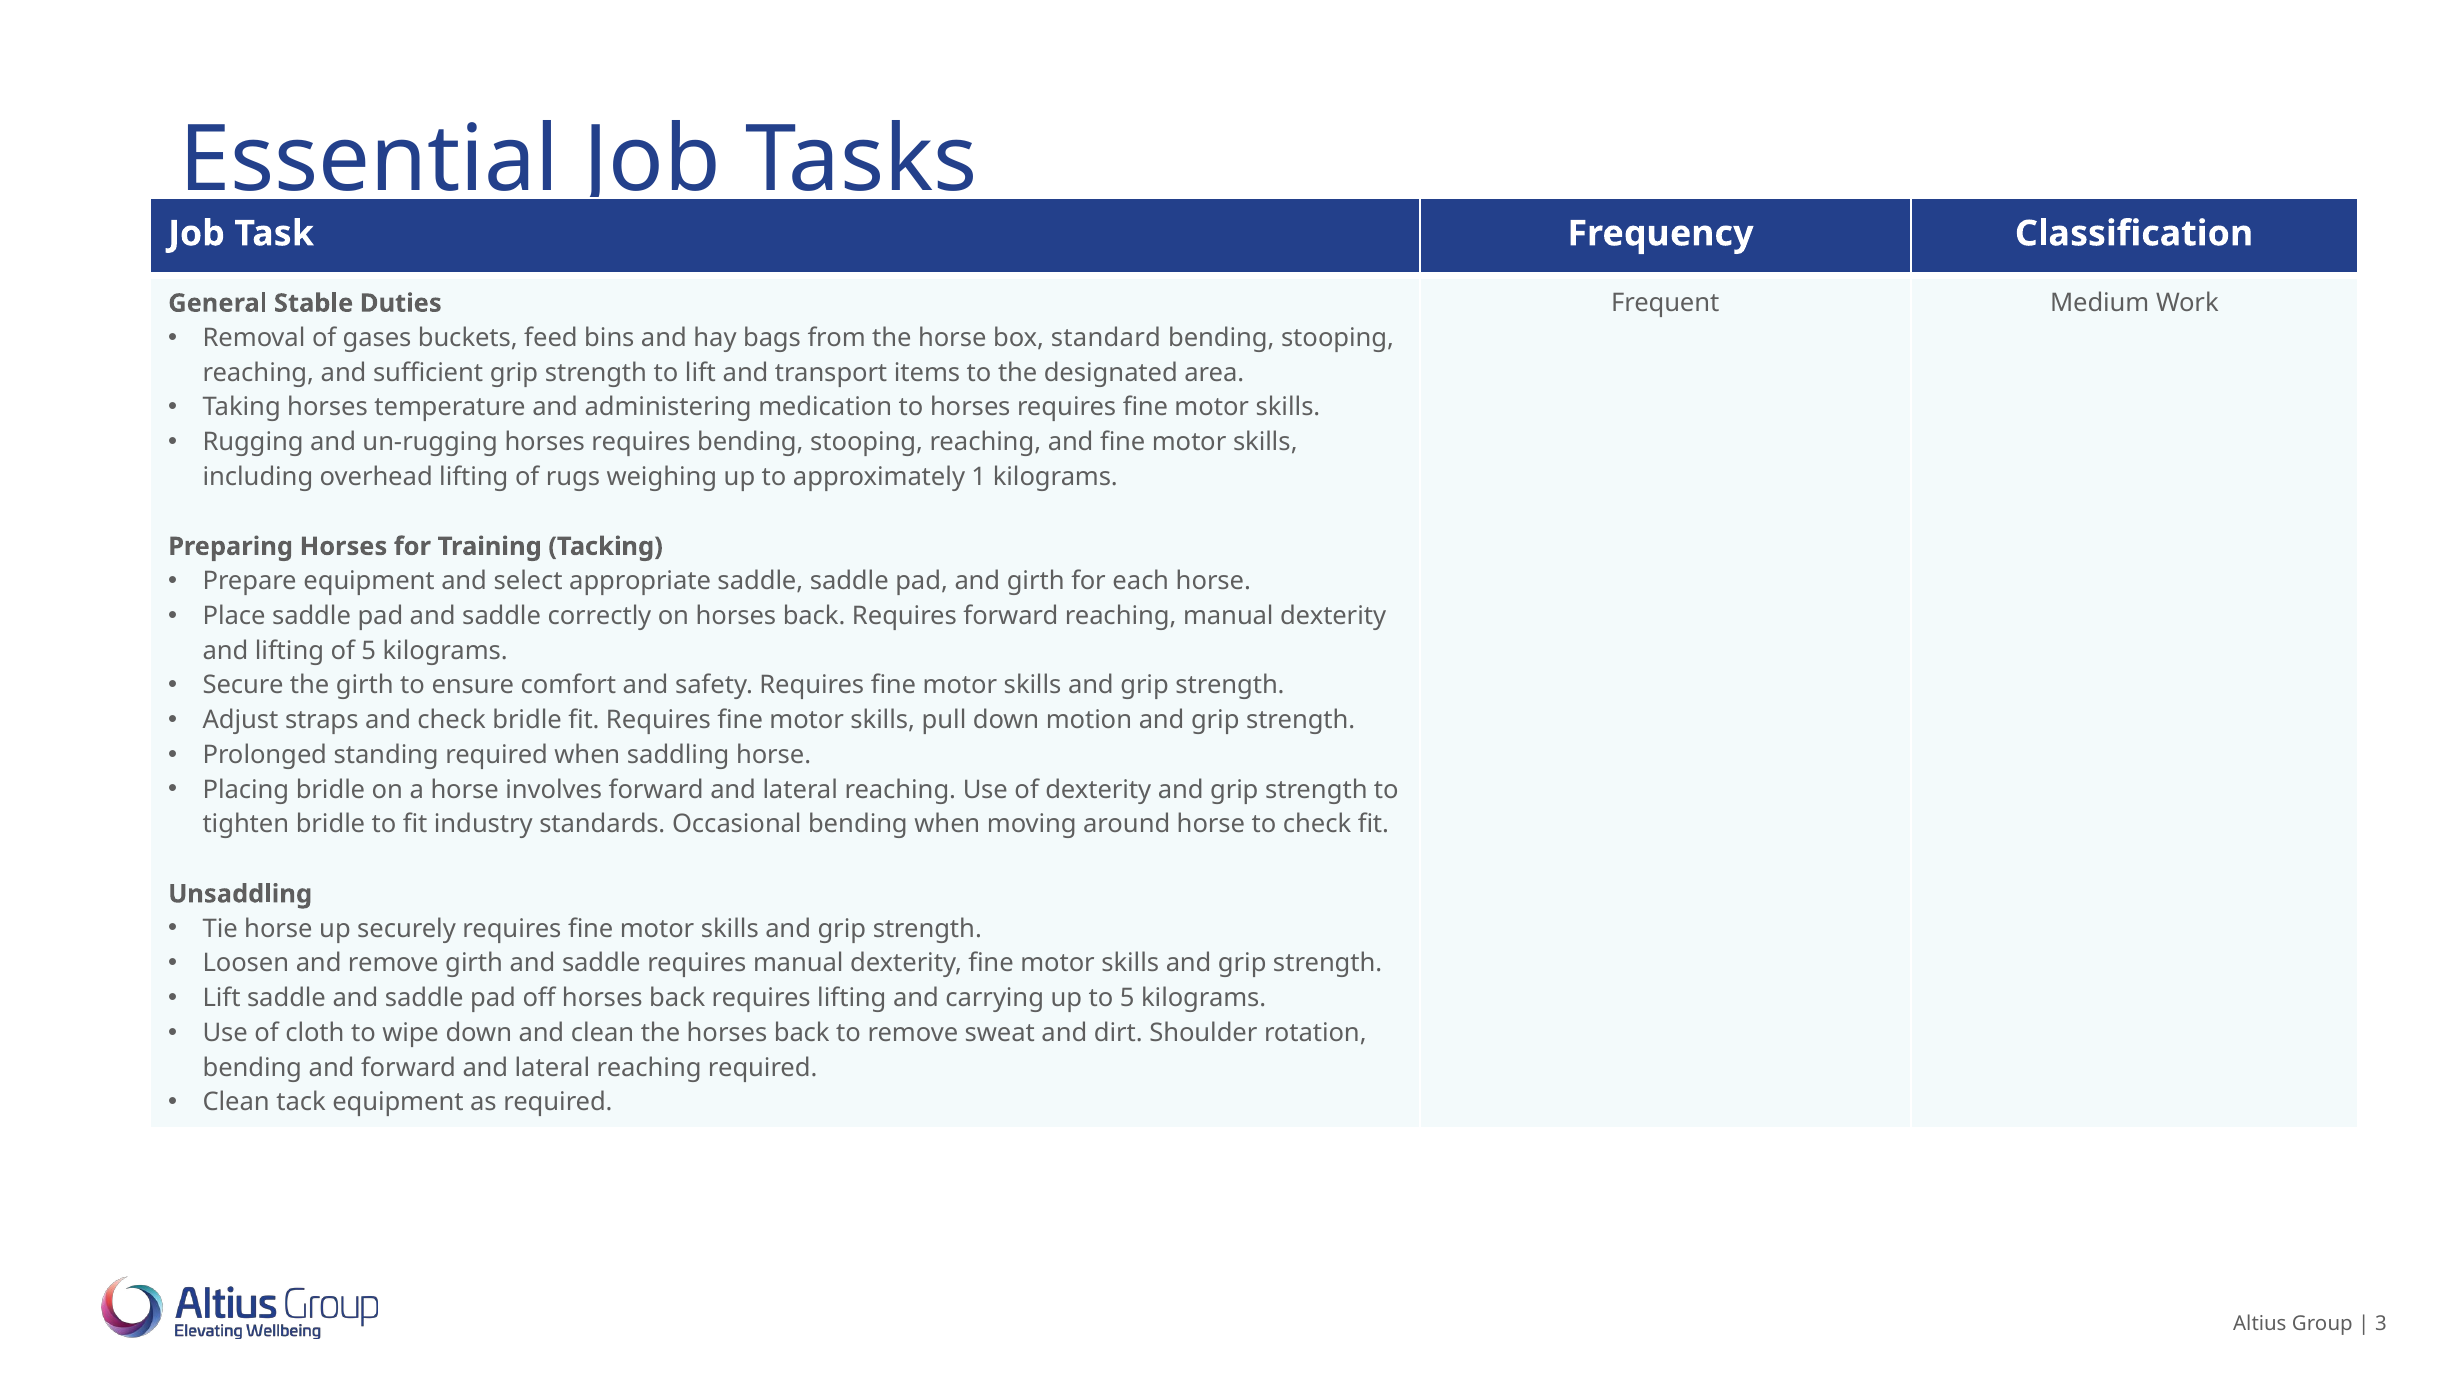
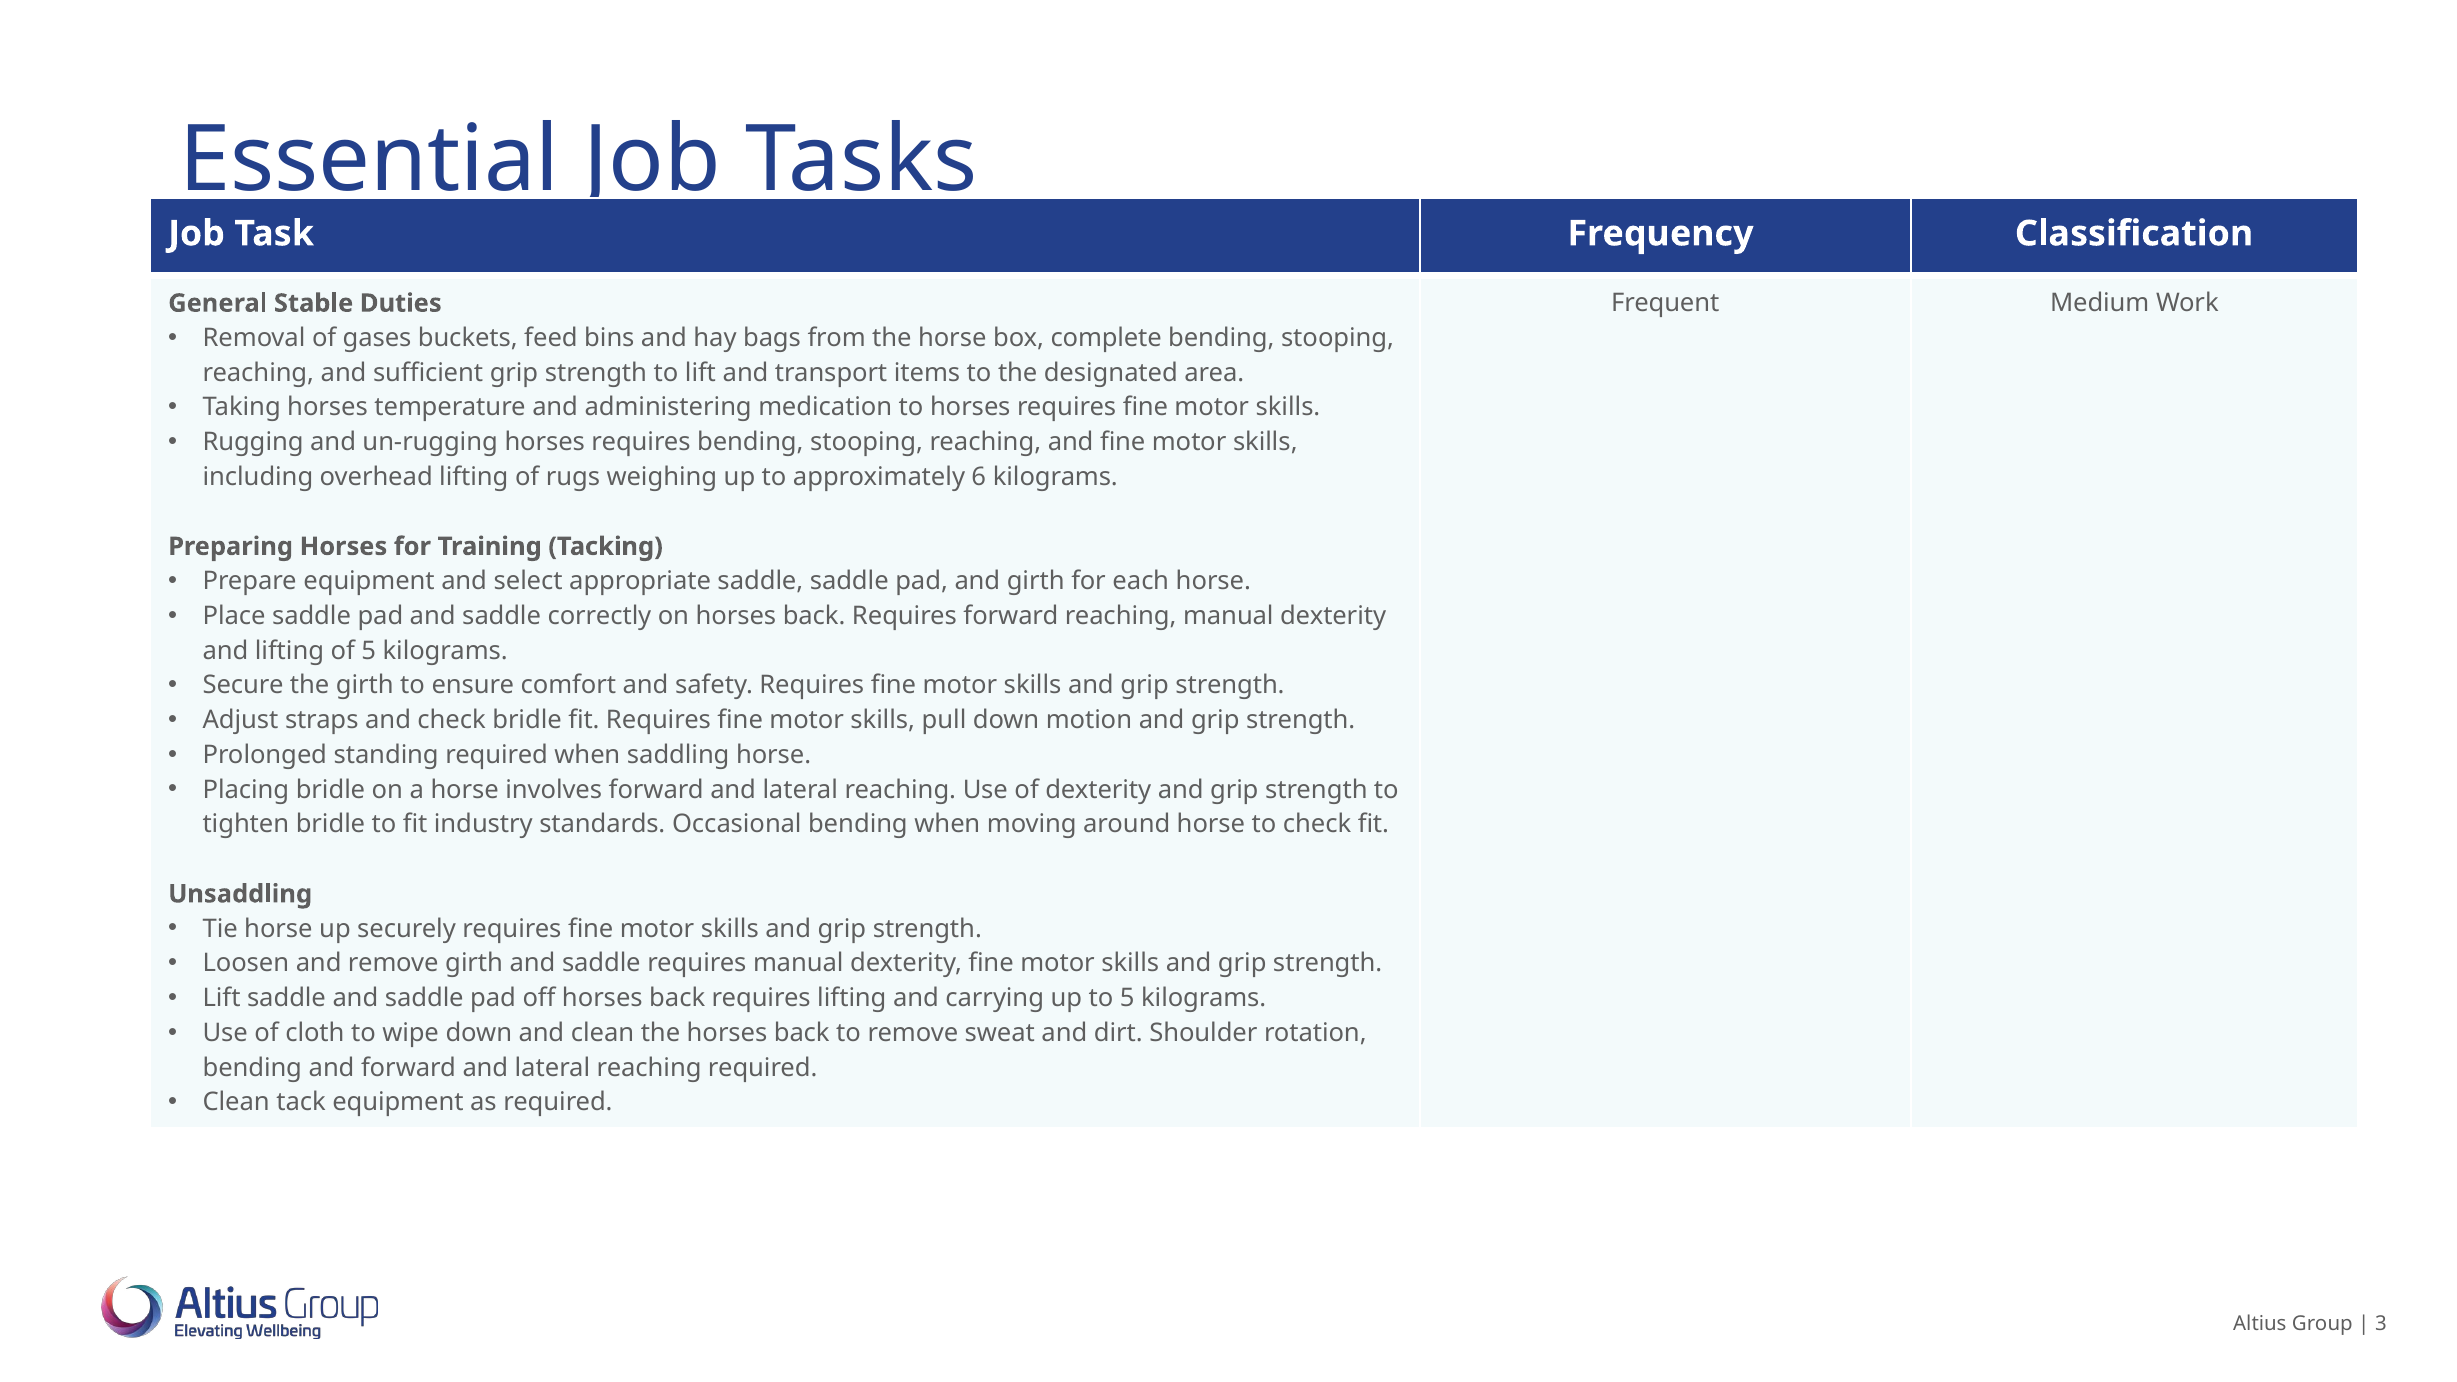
standard: standard -> complete
1: 1 -> 6
